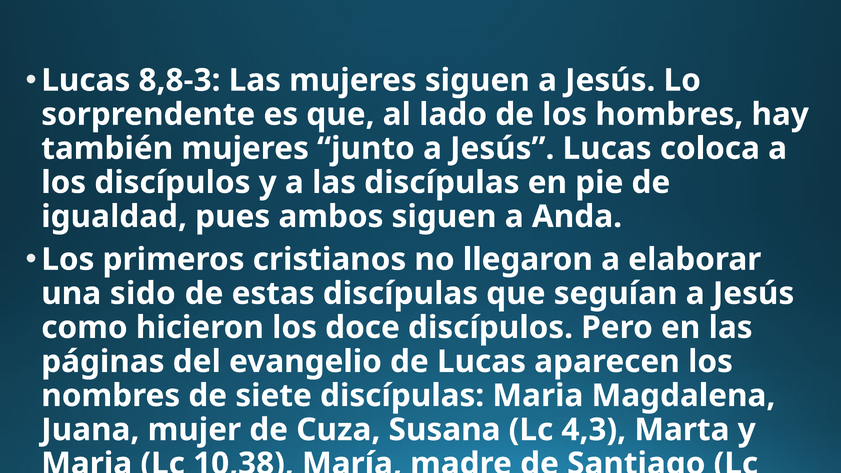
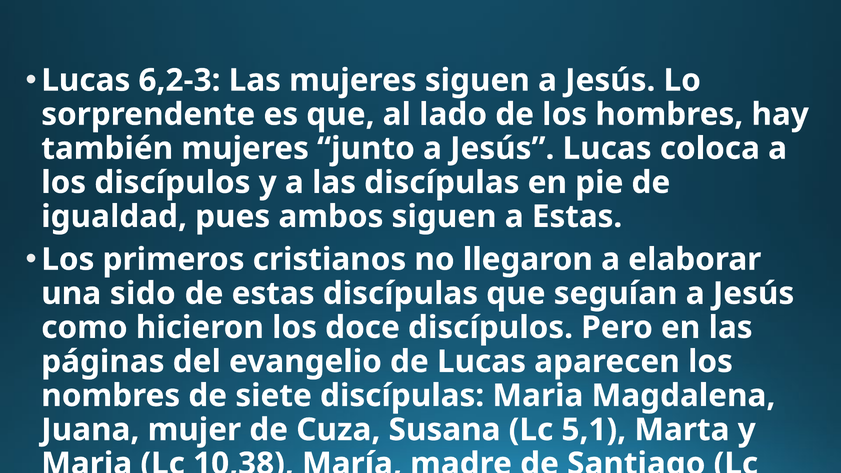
8,8-3: 8,8-3 -> 6,2-3
a Anda: Anda -> Estas
4,3: 4,3 -> 5,1
